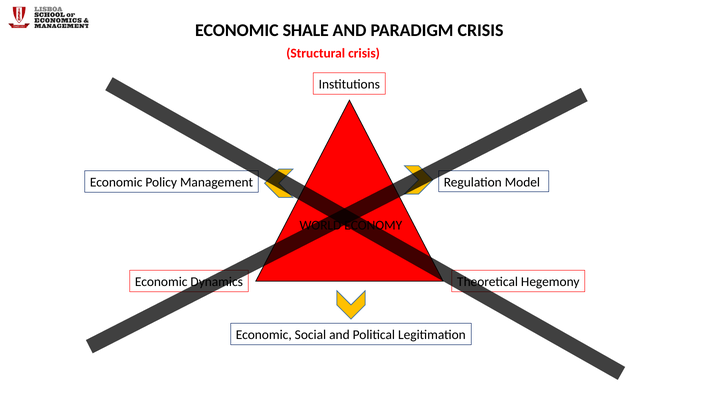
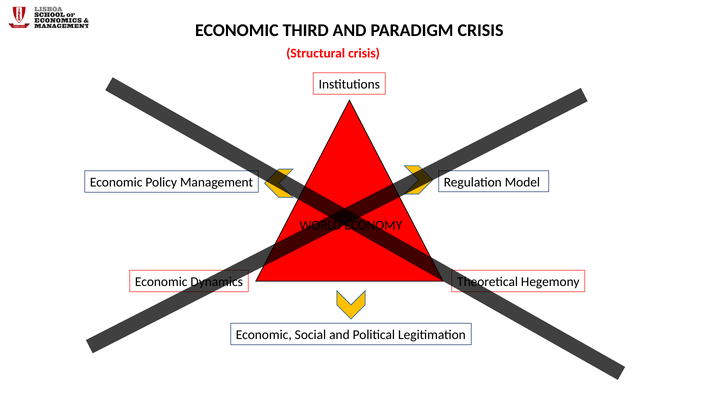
SHALE: SHALE -> THIRD
